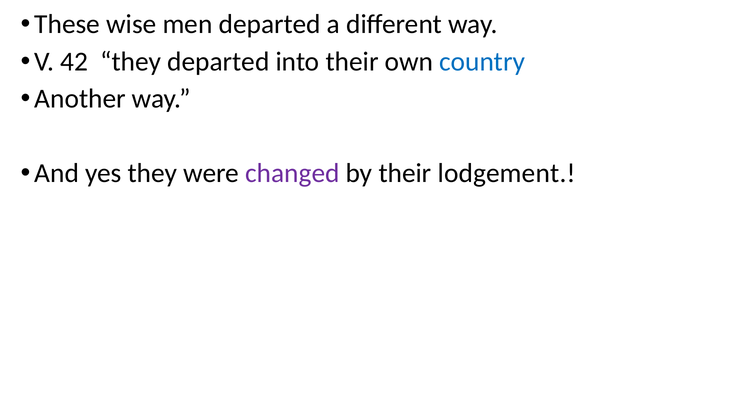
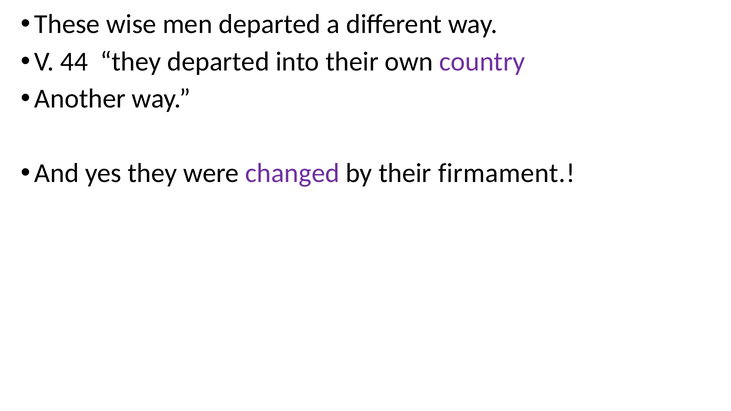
42: 42 -> 44
country colour: blue -> purple
lodgement: lodgement -> firmament
